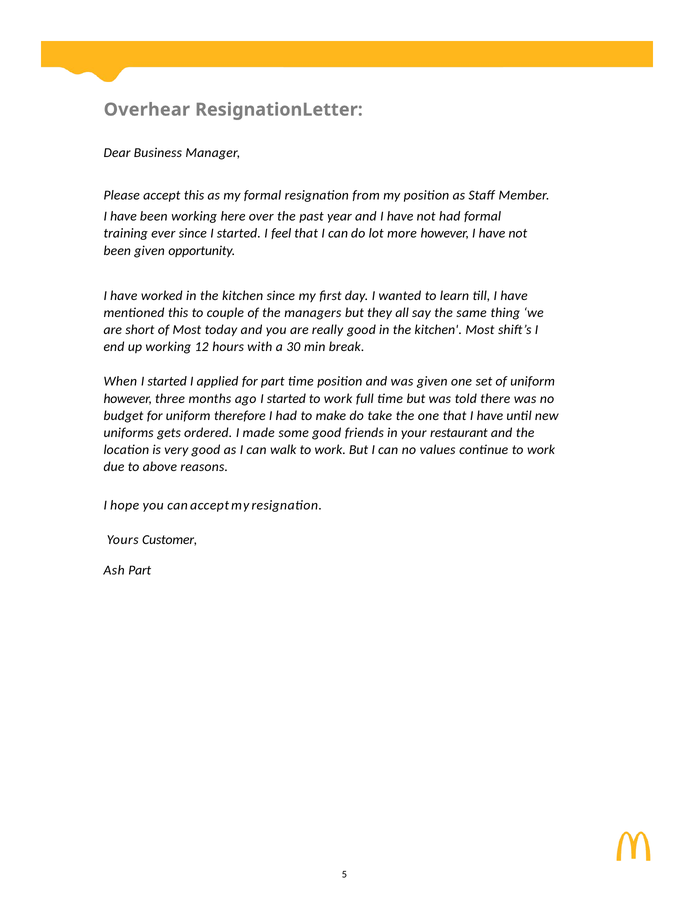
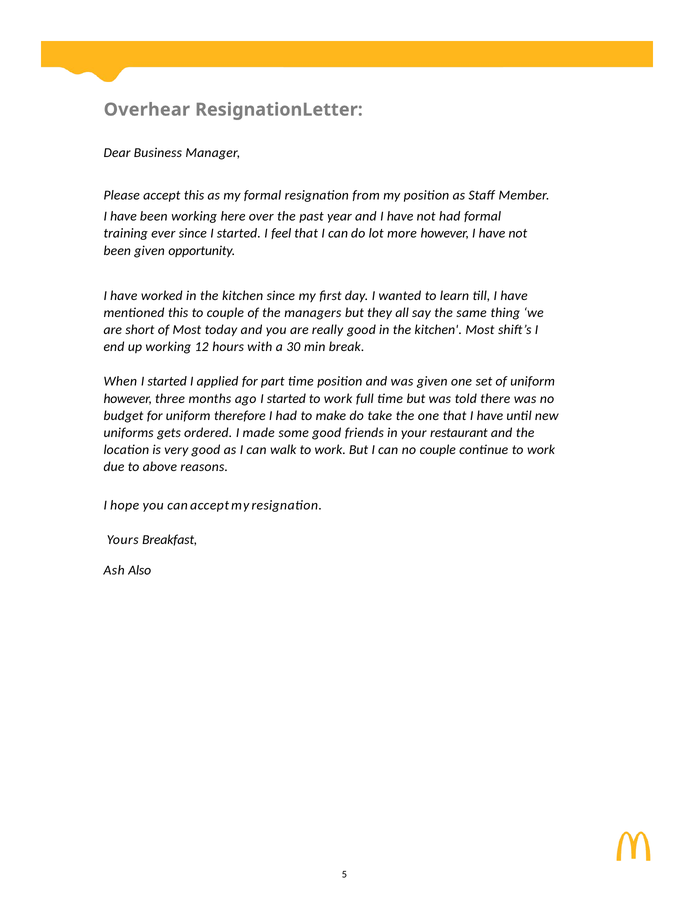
no values: values -> couple
Customer: Customer -> Breakfast
Ash Part: Part -> Also
